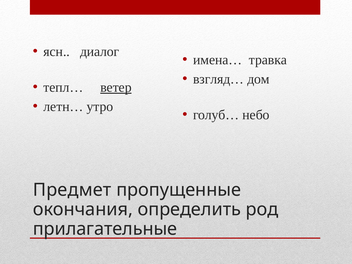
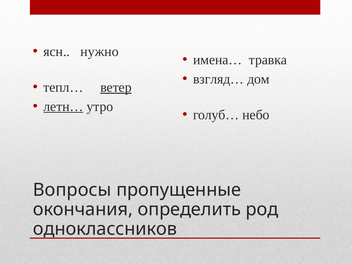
диалог: диалог -> нужно
летн… underline: none -> present
Предмет: Предмет -> Вопросы
прилагательные: прилагательные -> одноклассников
